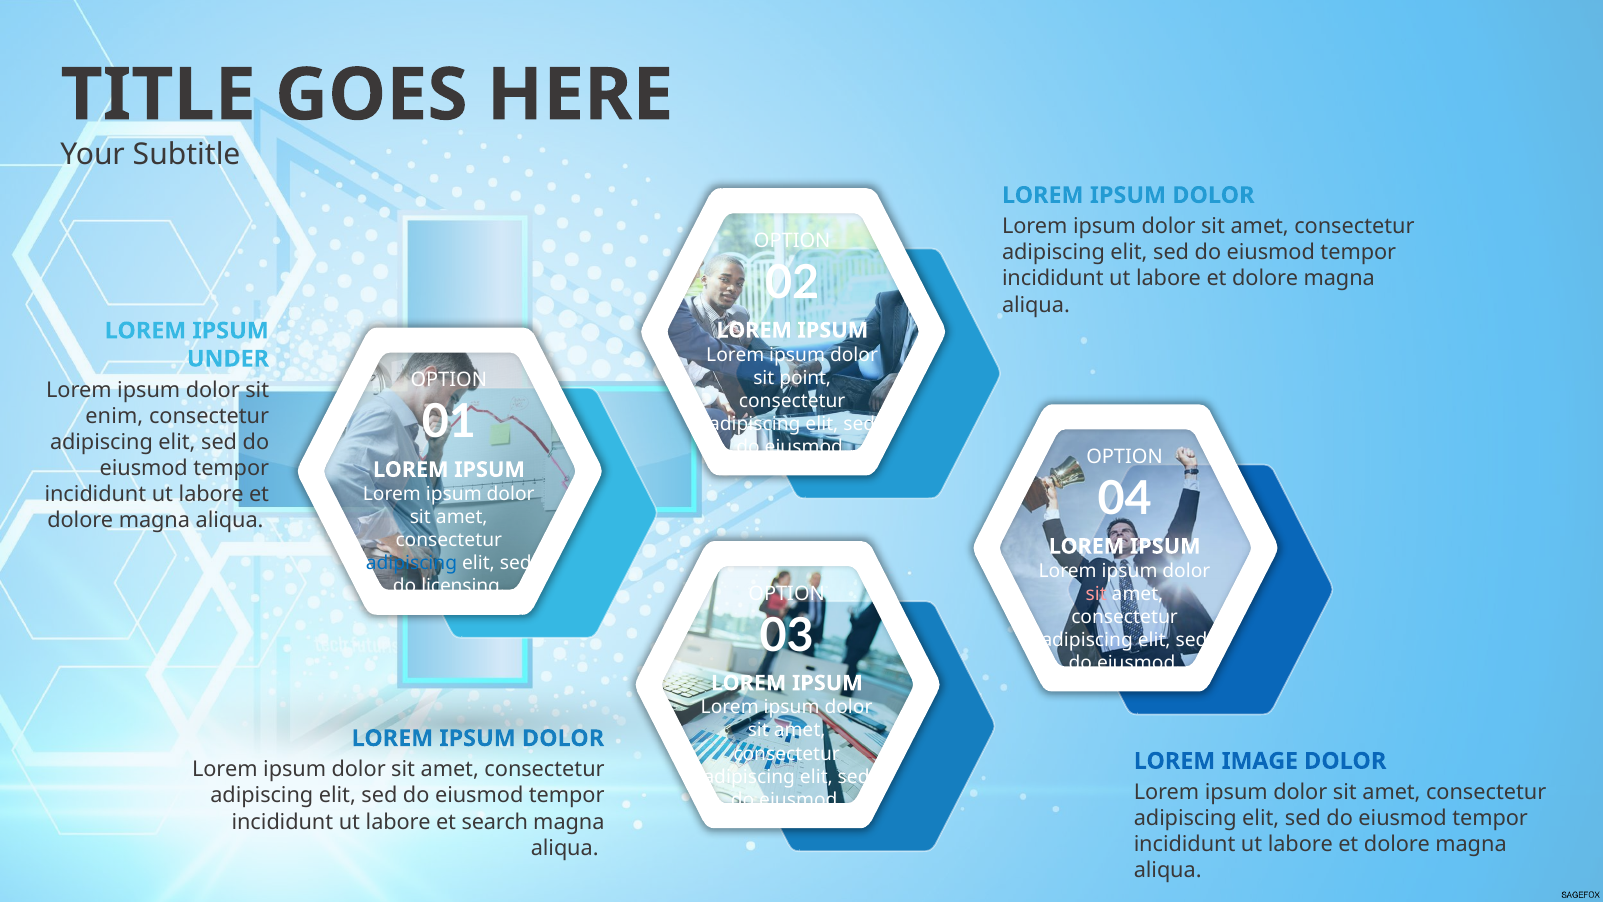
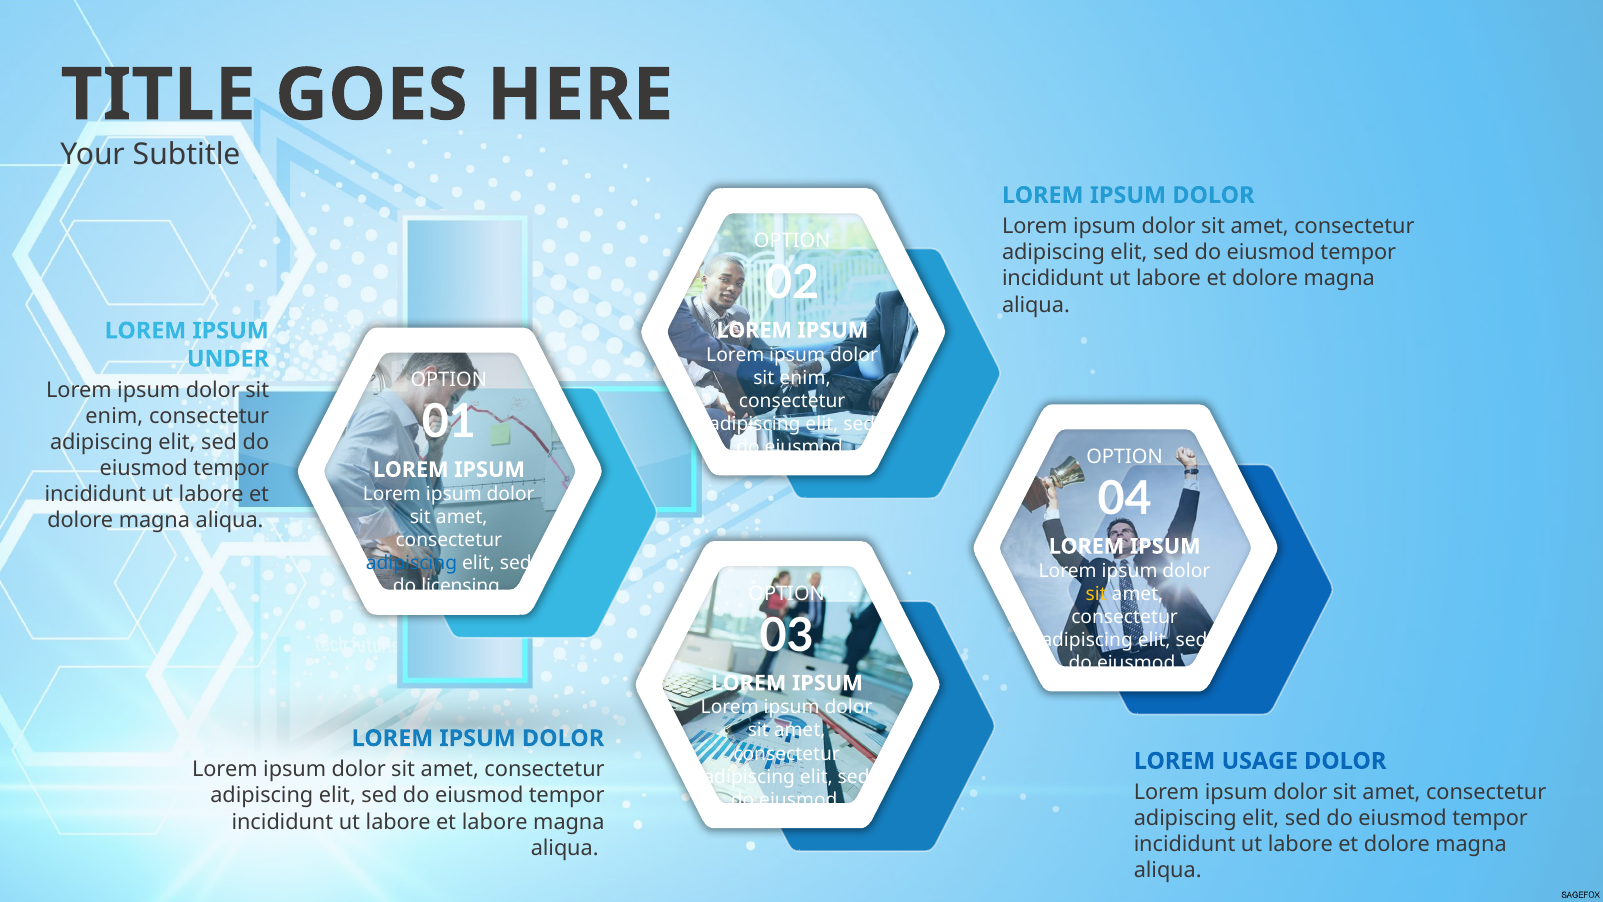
point at (805, 378): point -> enim
sit at (1096, 594) colour: pink -> yellow
IMAGE: IMAGE -> USAGE
et search: search -> labore
